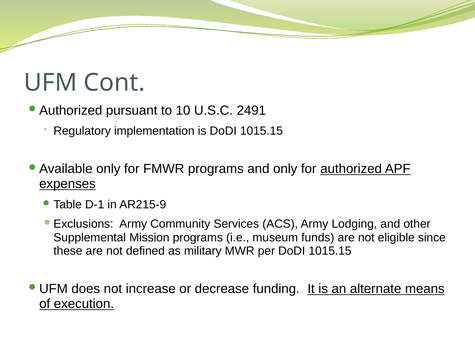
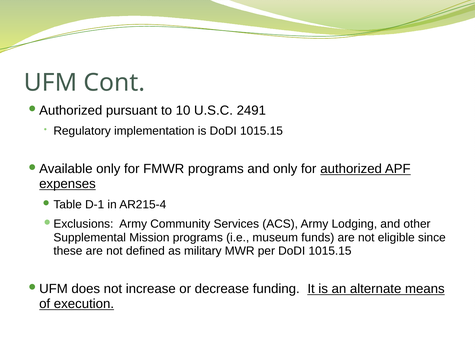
AR215-9: AR215-9 -> AR215-4
